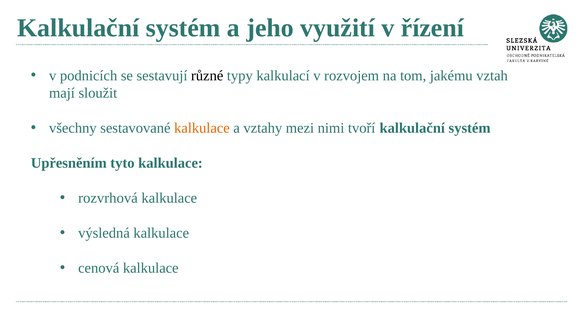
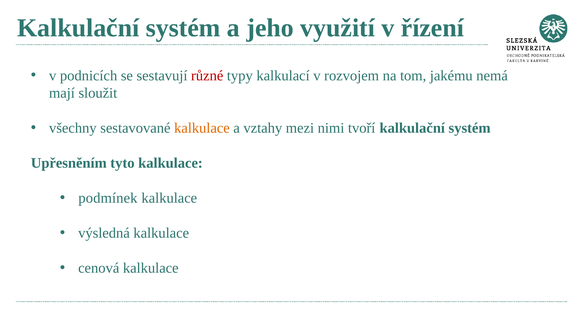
různé colour: black -> red
vztah: vztah -> nemá
rozvrhová: rozvrhová -> podmínek
